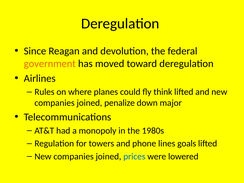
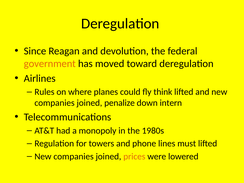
major: major -> intern
goals: goals -> must
prices colour: blue -> orange
